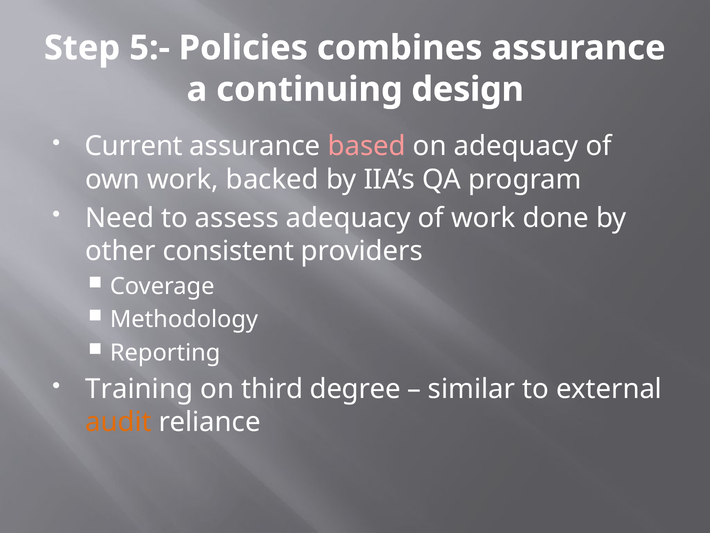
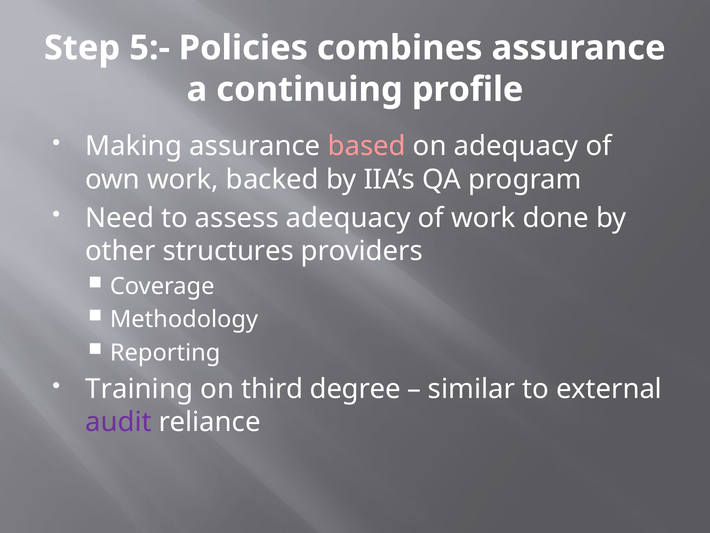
design: design -> profile
Current: Current -> Making
consistent: consistent -> structures
audit colour: orange -> purple
